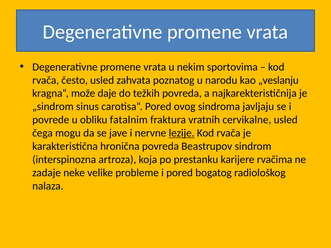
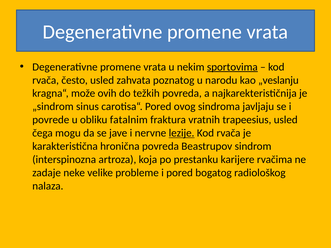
sportovima underline: none -> present
daje: daje -> ovih
cervikalne: cervikalne -> trapeesius
